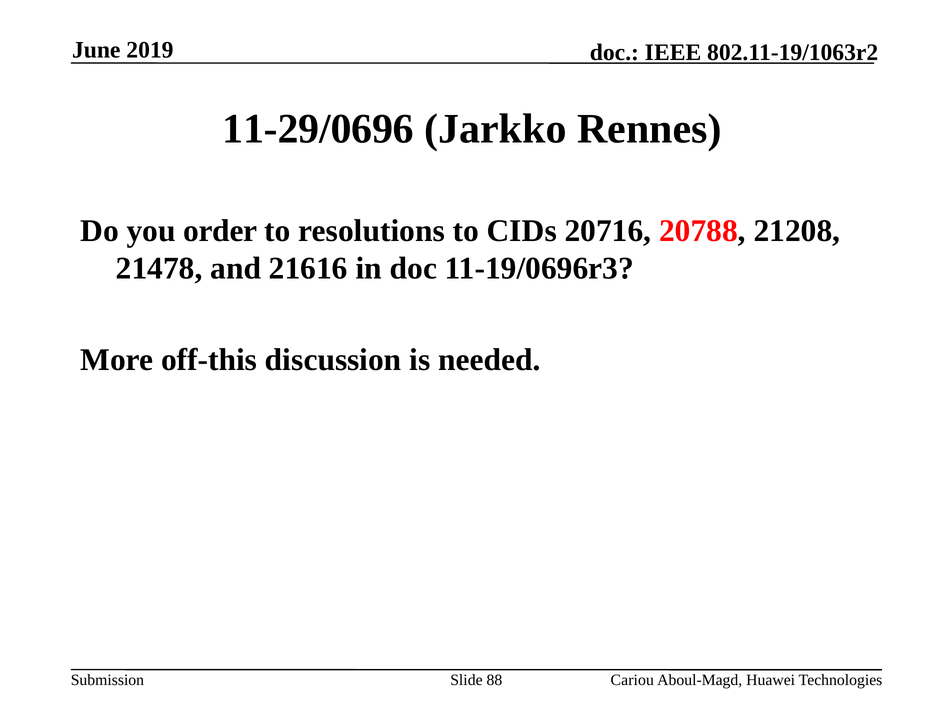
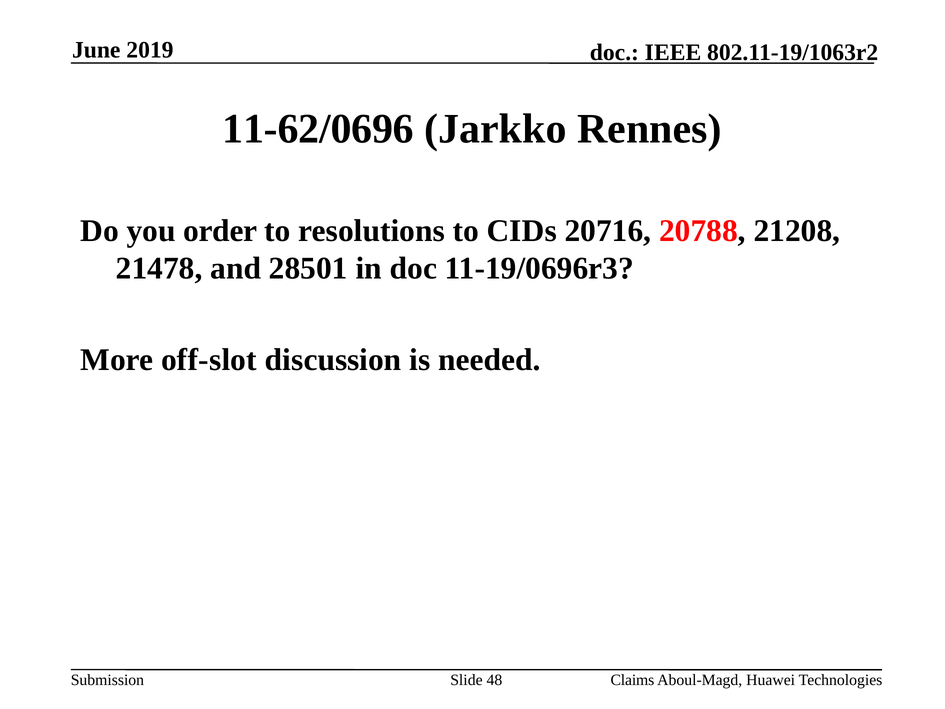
11-29/0696: 11-29/0696 -> 11-62/0696
21616: 21616 -> 28501
off-this: off-this -> off-slot
88: 88 -> 48
Cariou: Cariou -> Claims
